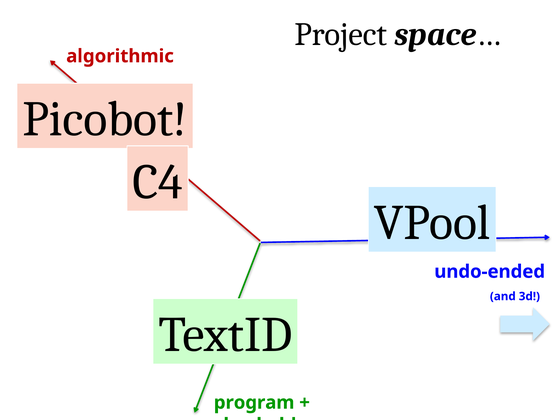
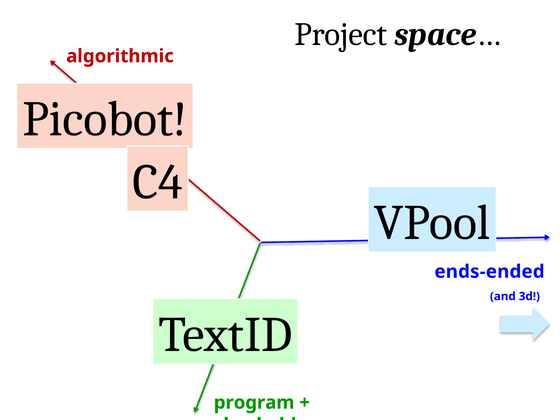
undo-ended: undo-ended -> ends-ended
